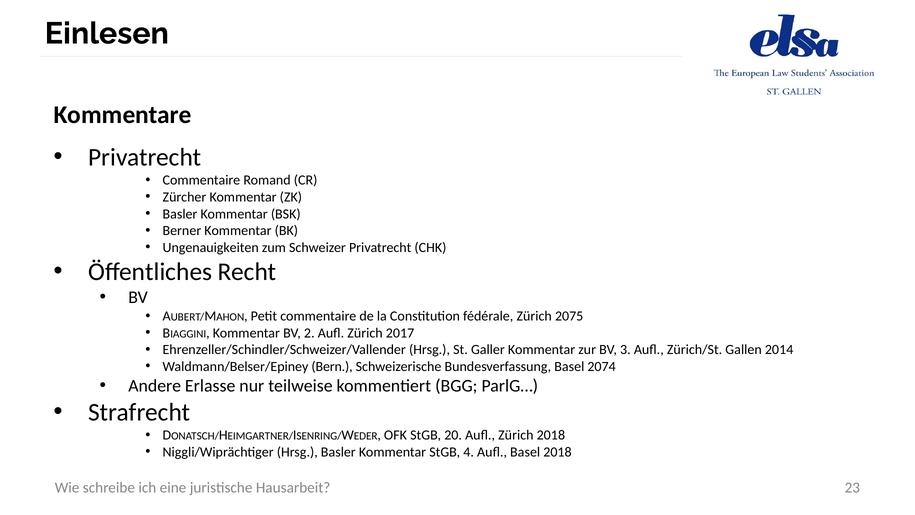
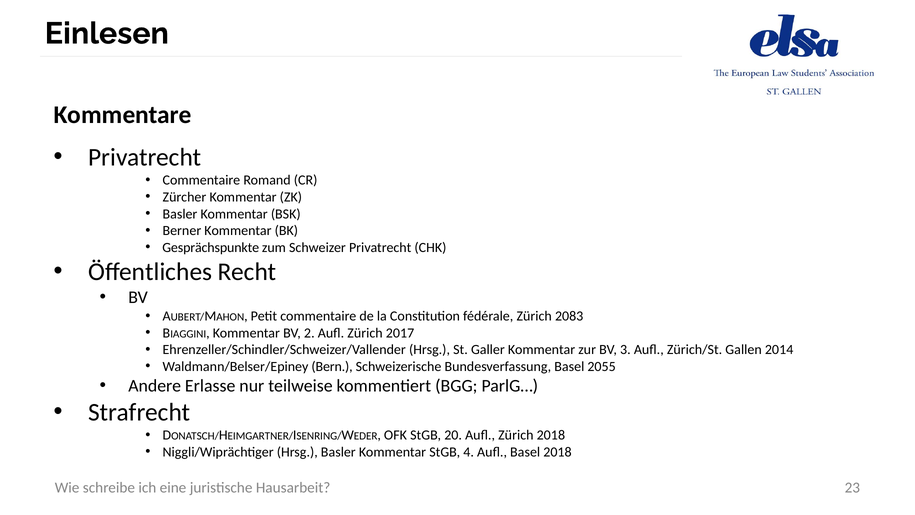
Ungenauigkeiten: Ungenauigkeiten -> Gesprächspunkte
2075: 2075 -> 2083
2074: 2074 -> 2055
